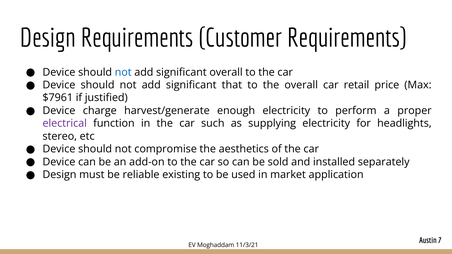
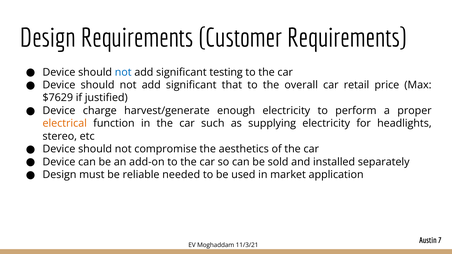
significant overall: overall -> testing
$7961: $7961 -> $7629
electrical colour: purple -> orange
existing: existing -> needed
